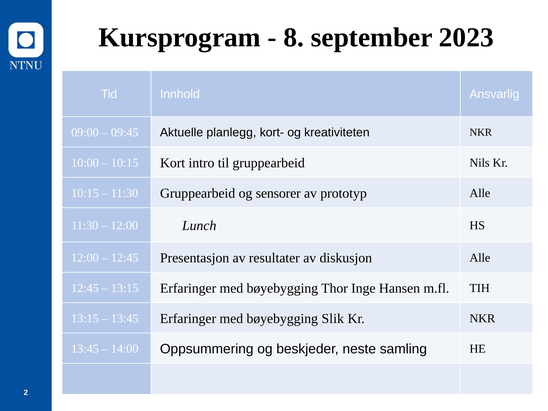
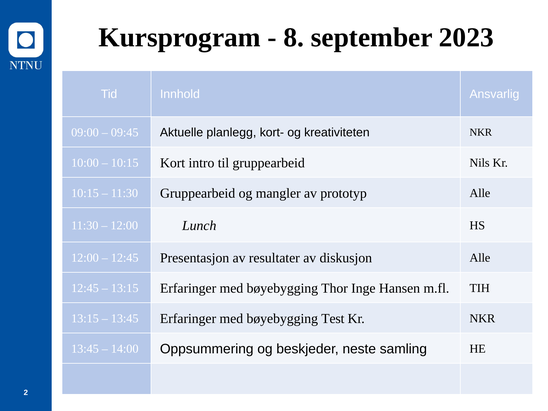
sensorer: sensorer -> mangler
Slik: Slik -> Test
